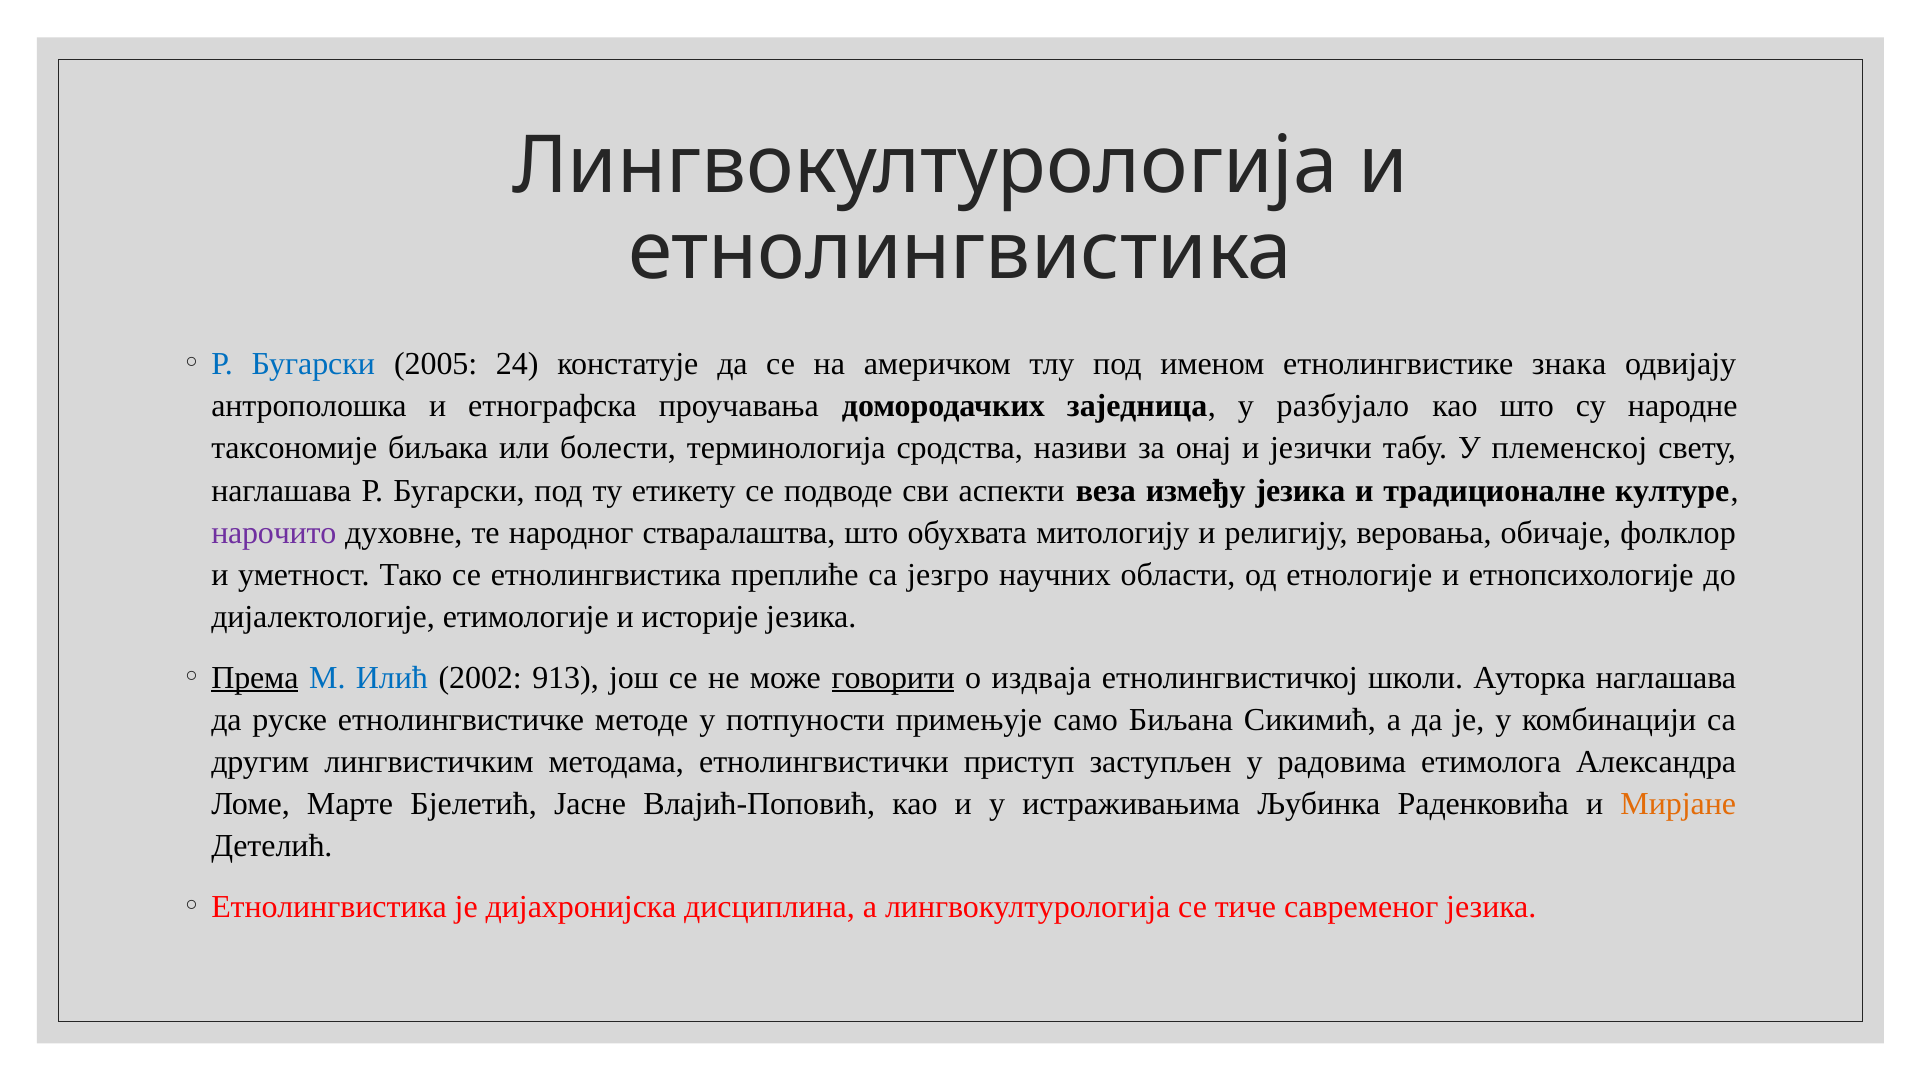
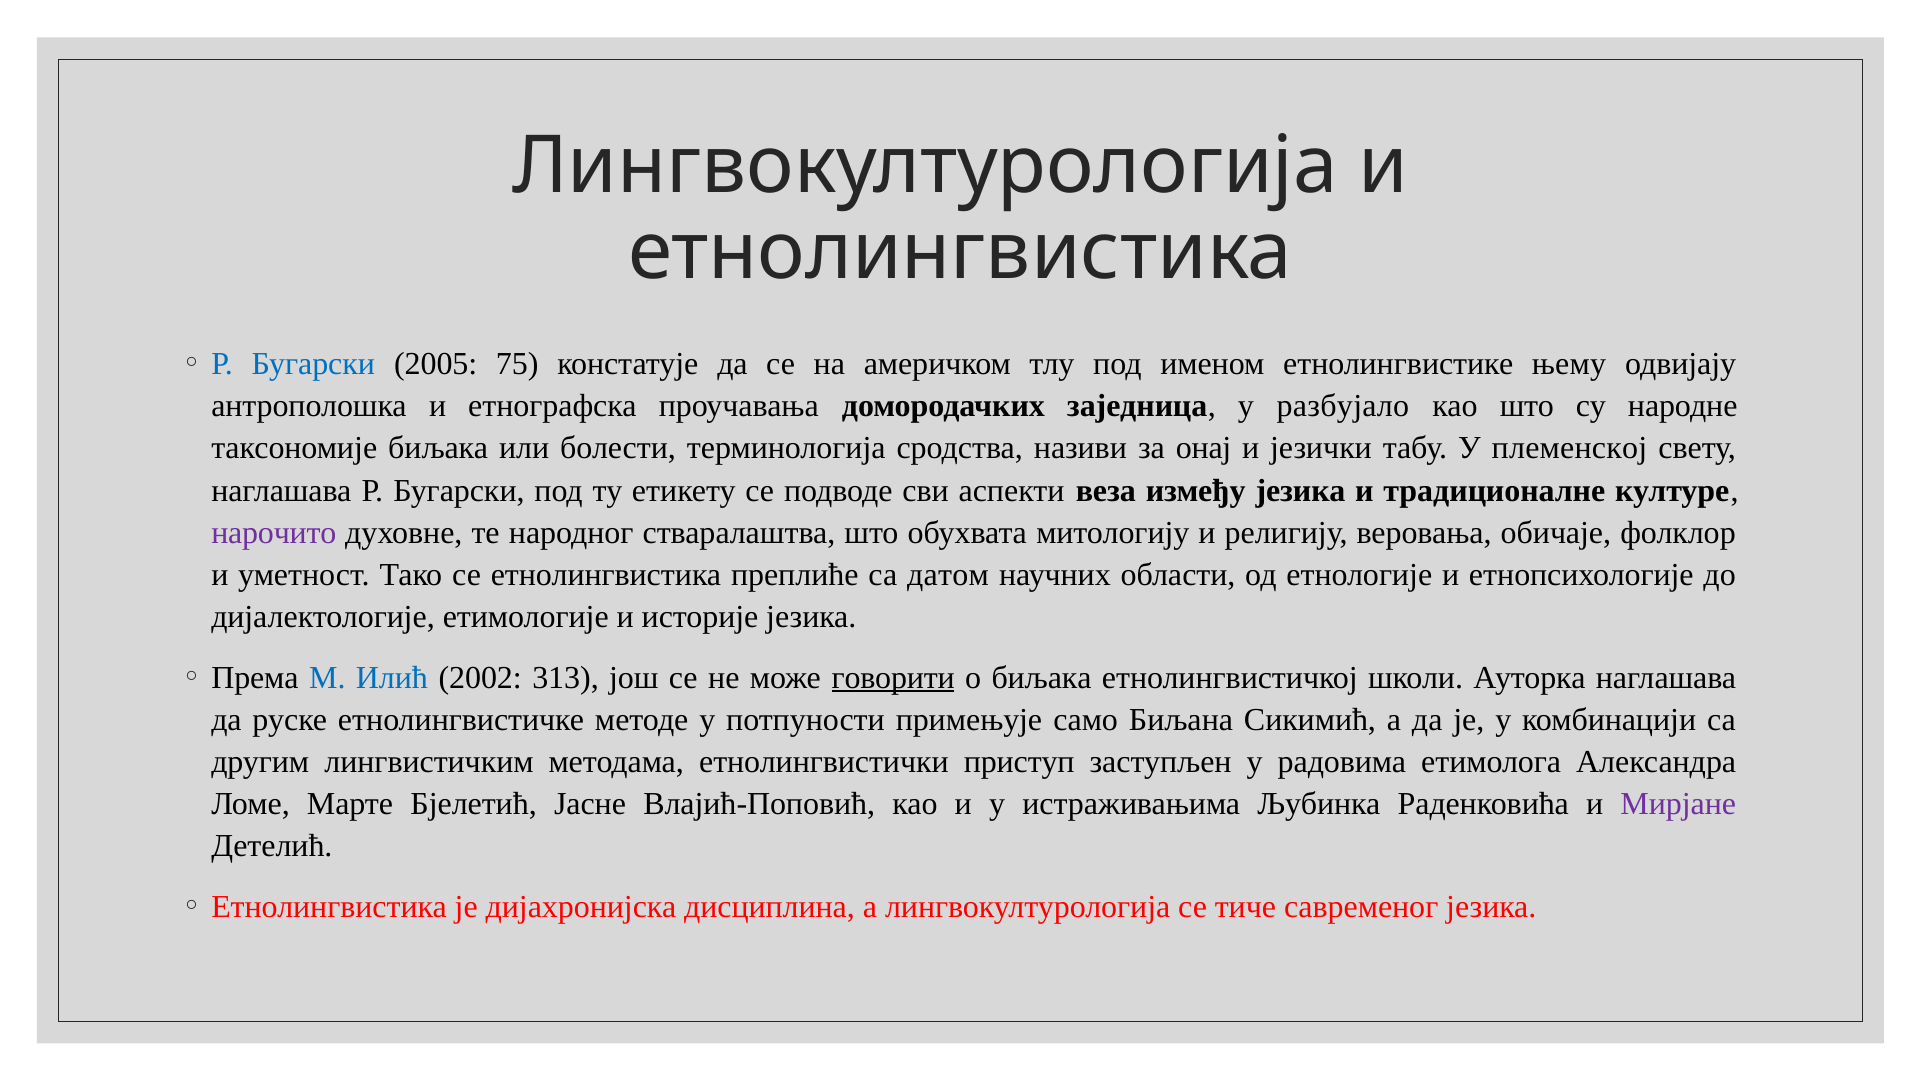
24: 24 -> 75
знака: знака -> њему
језгро: језгро -> датом
Према underline: present -> none
913: 913 -> 313
о издваја: издваја -> биљака
Мирјане colour: orange -> purple
